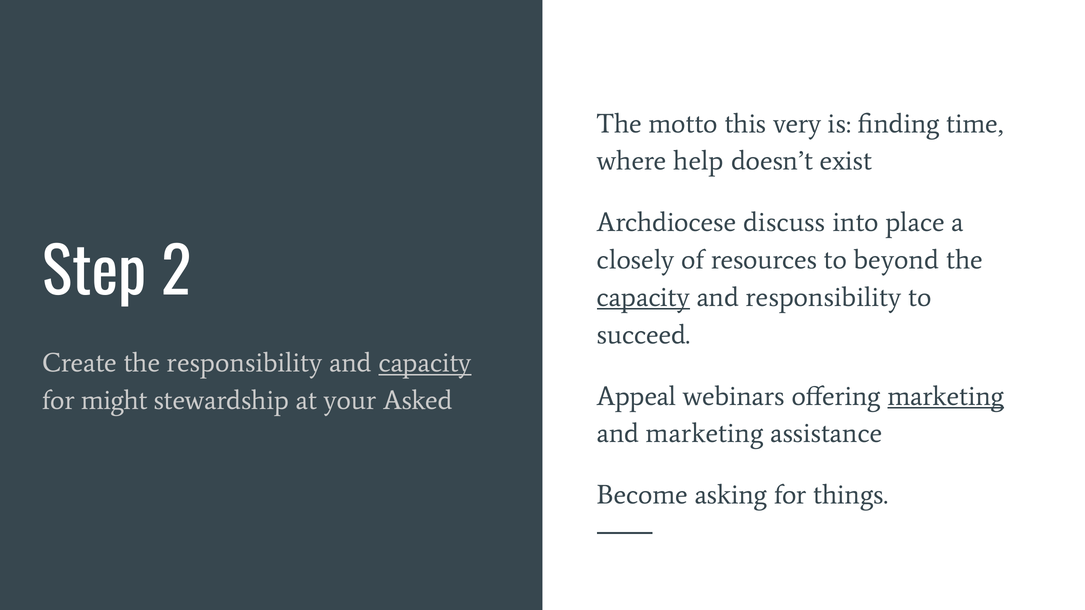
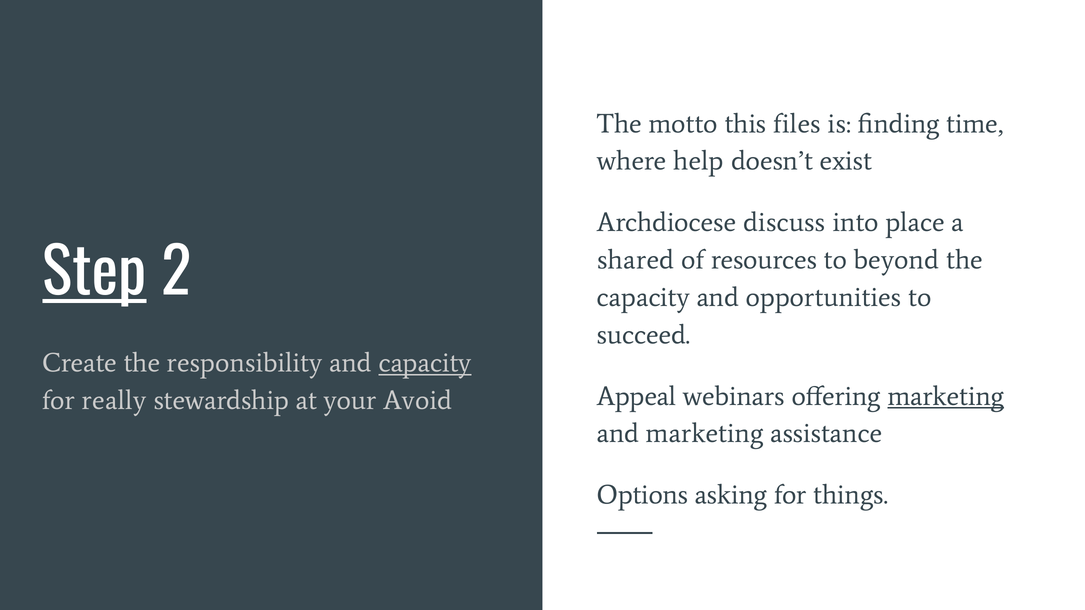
very: very -> files
closely: closely -> shared
Step underline: none -> present
capacity at (643, 297) underline: present -> none
and responsibility: responsibility -> opportunities
might: might -> really
Asked: Asked -> Avoid
Become: Become -> Options
